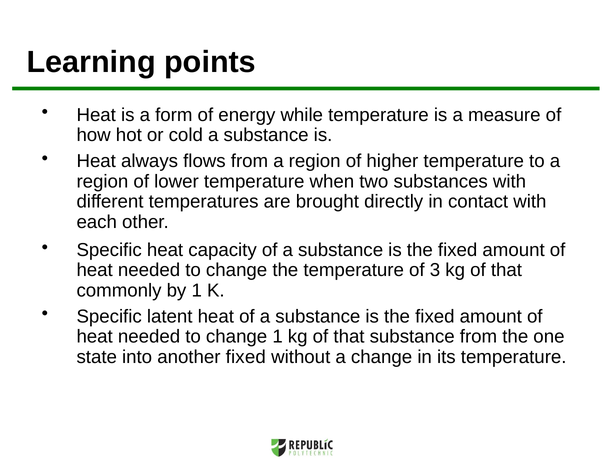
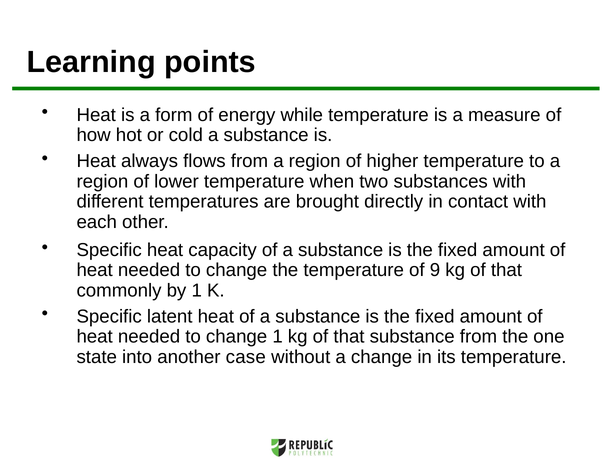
3: 3 -> 9
another fixed: fixed -> case
